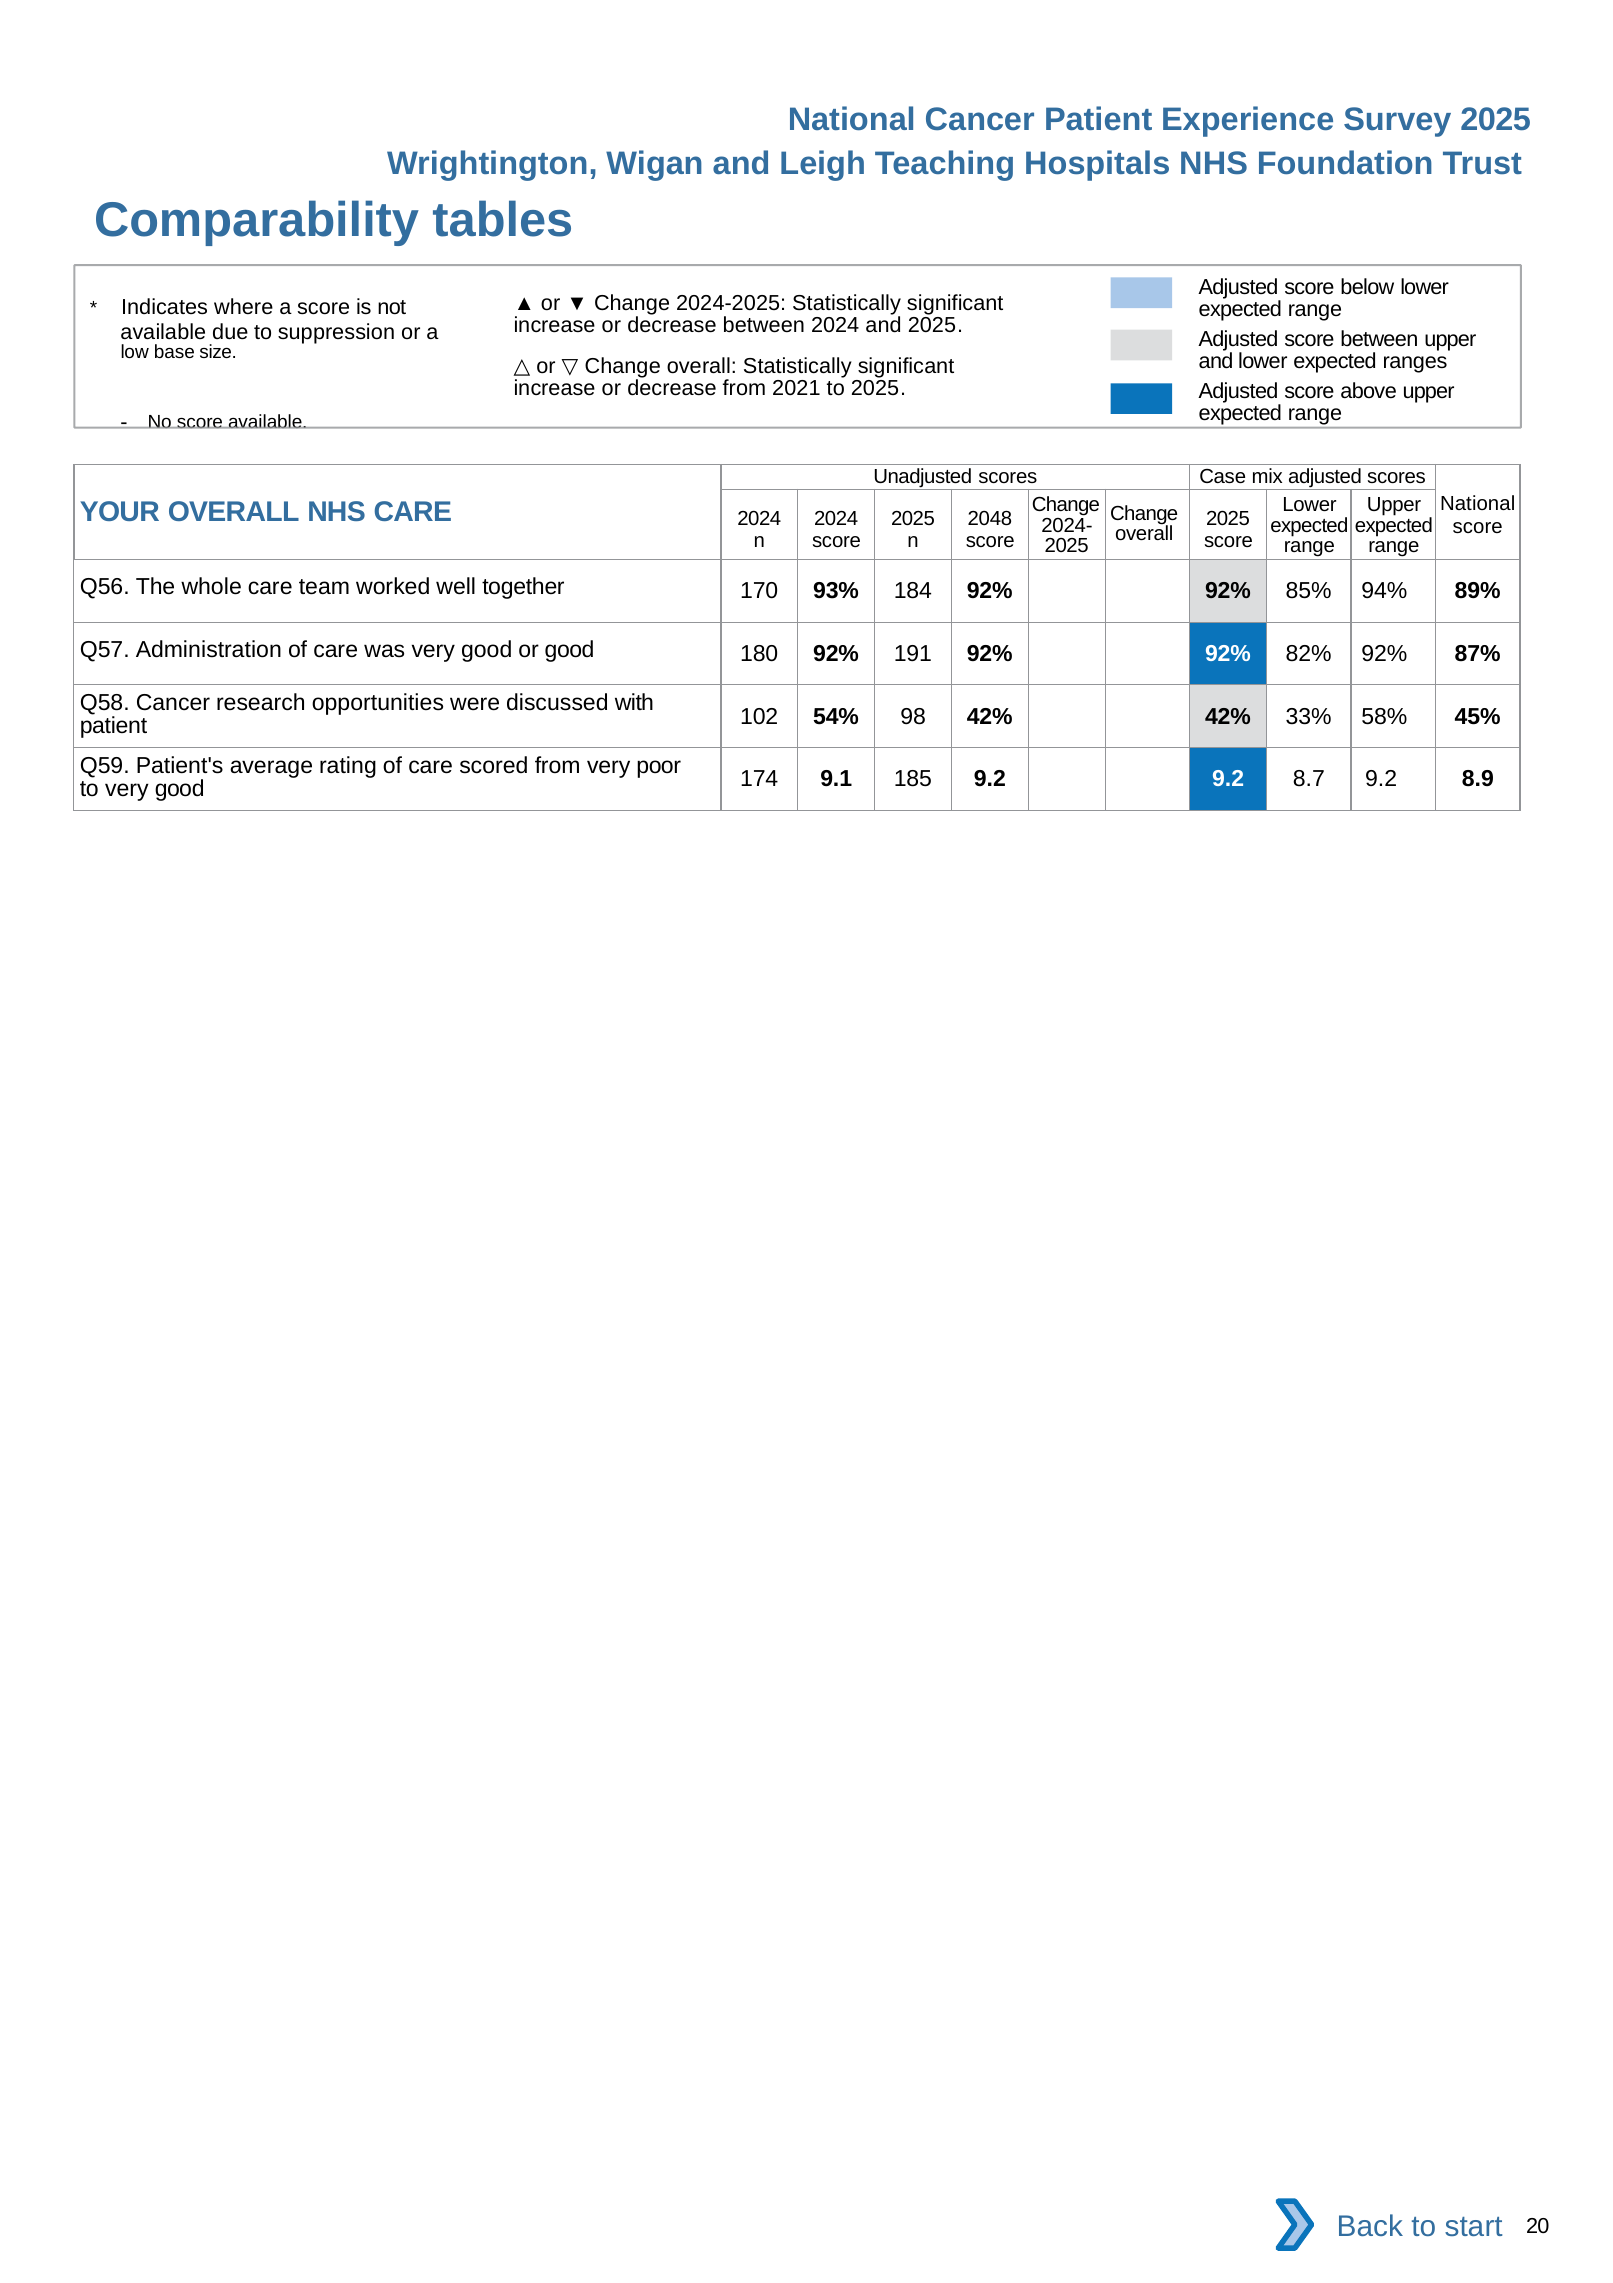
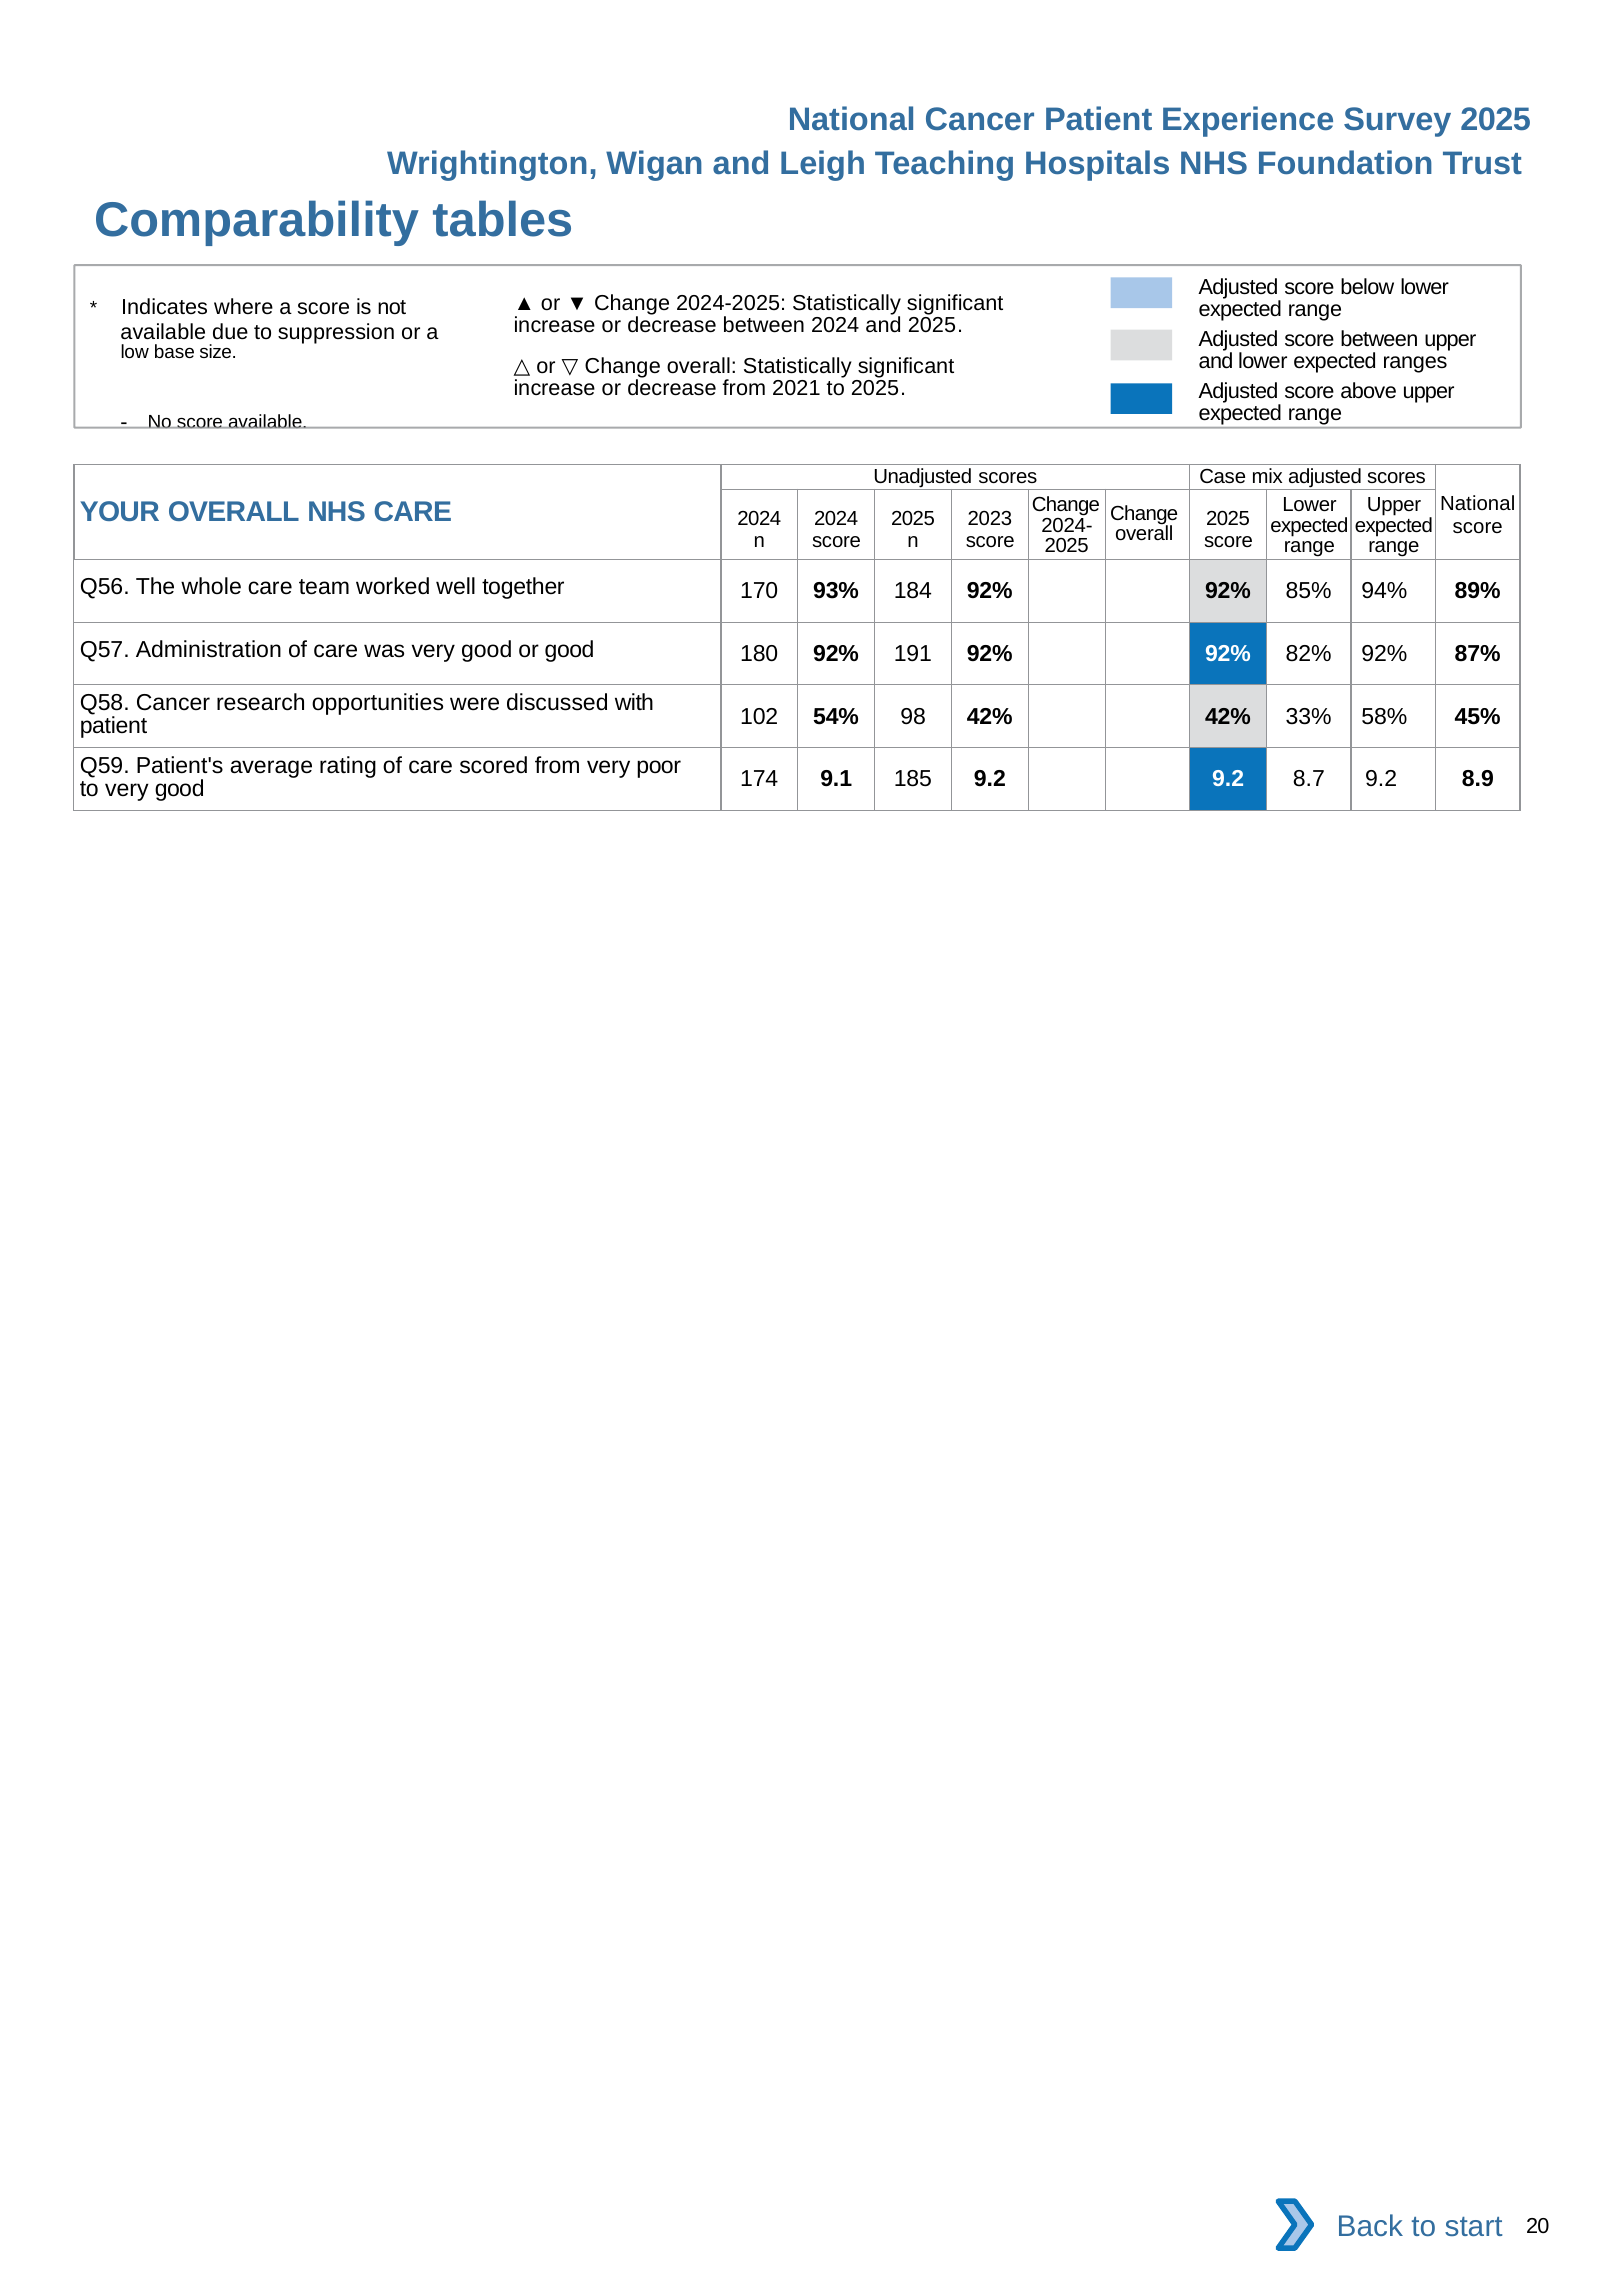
2048: 2048 -> 2023
